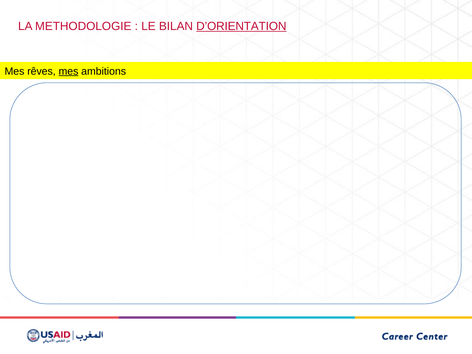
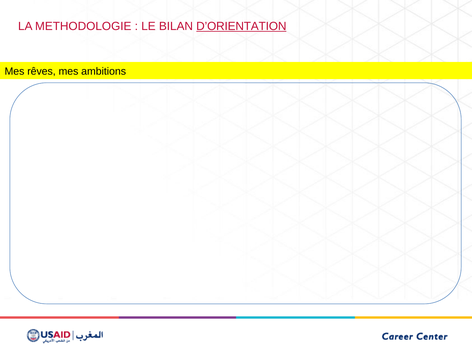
mes at (68, 71) underline: present -> none
